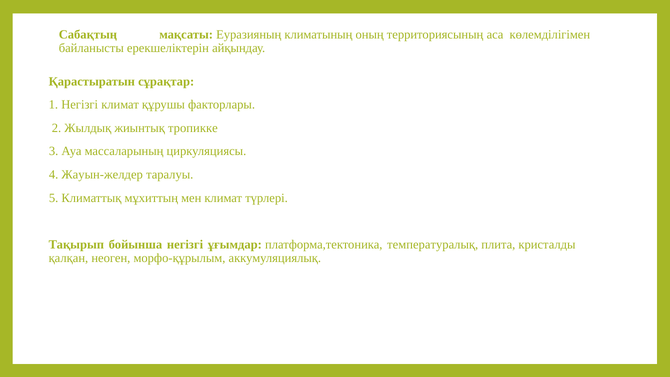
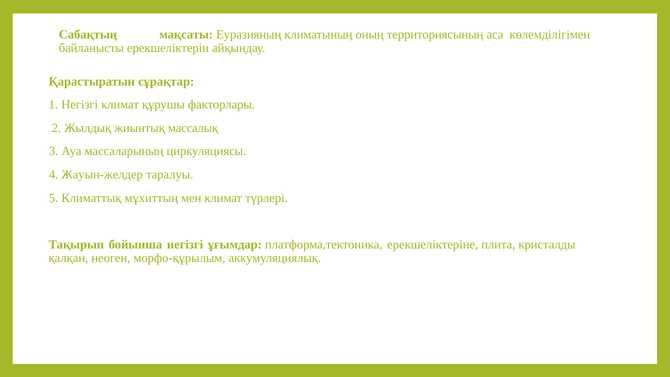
тропикке: тропикке -> массалық
температуралық: температуралық -> ерекшеліктеріне
